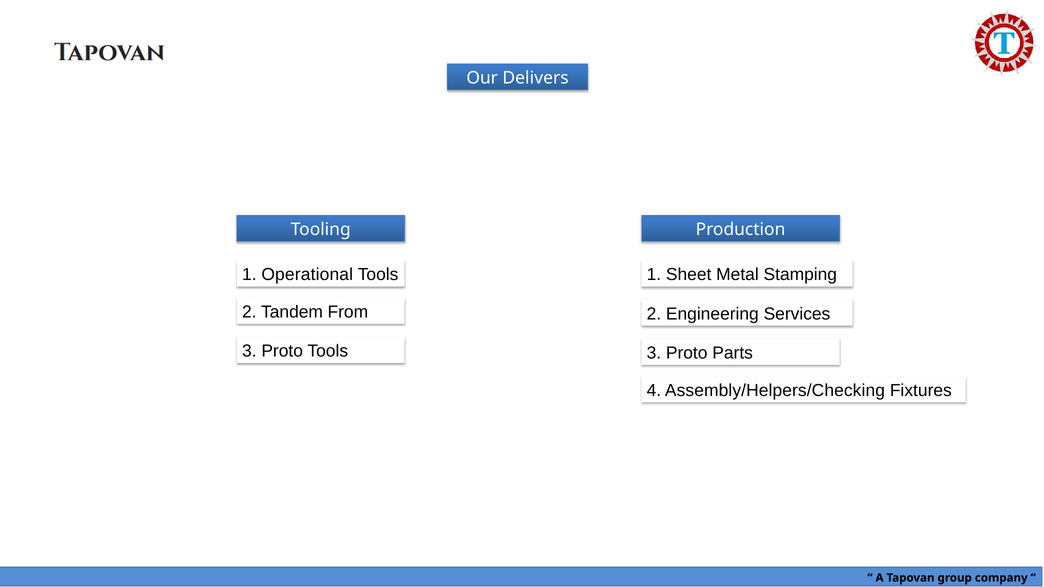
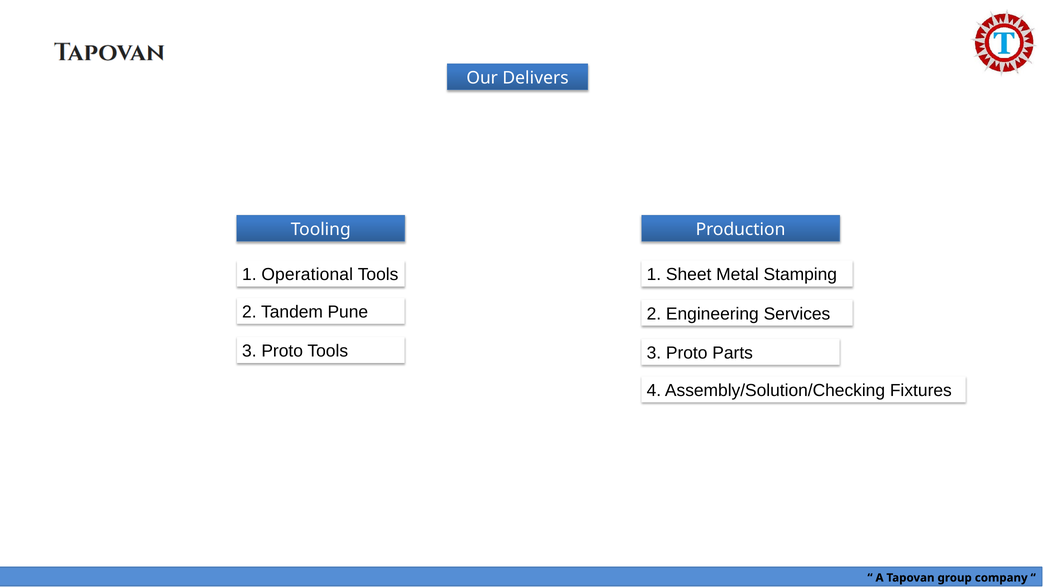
From: From -> Pune
Assembly/Helpers/Checking: Assembly/Helpers/Checking -> Assembly/Solution/Checking
